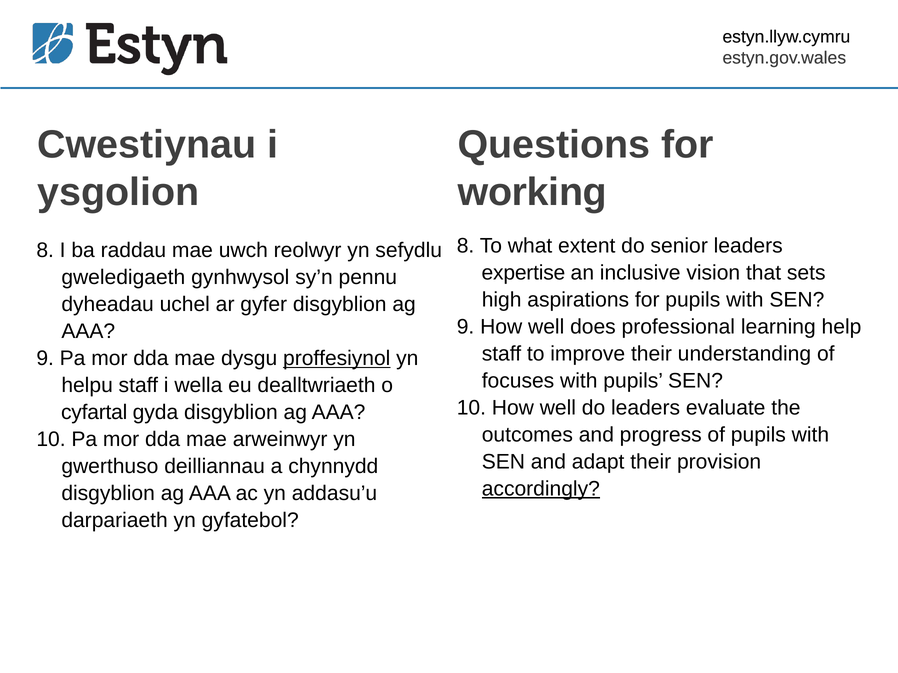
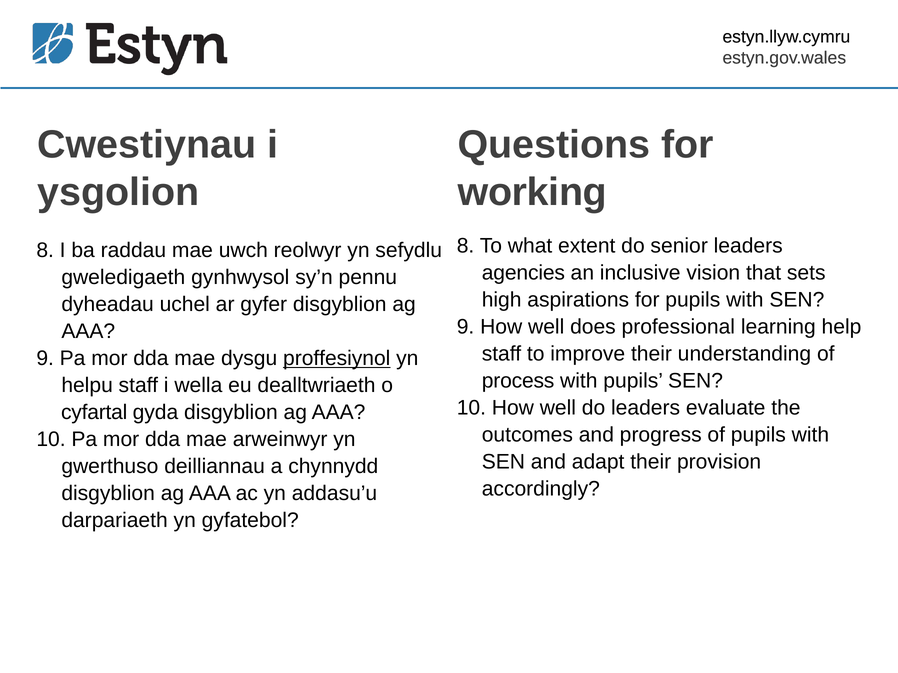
expertise: expertise -> agencies
focuses: focuses -> process
accordingly underline: present -> none
